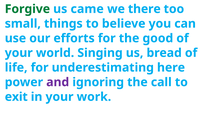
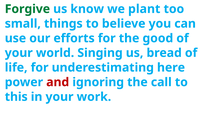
came: came -> know
there: there -> plant
and colour: purple -> red
exit: exit -> this
